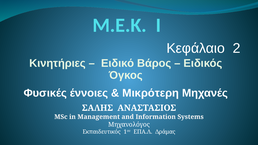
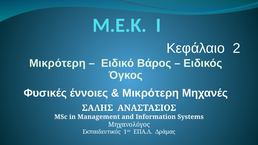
Κινητήριες at (57, 63): Κινητήριες -> Μικρότερη
